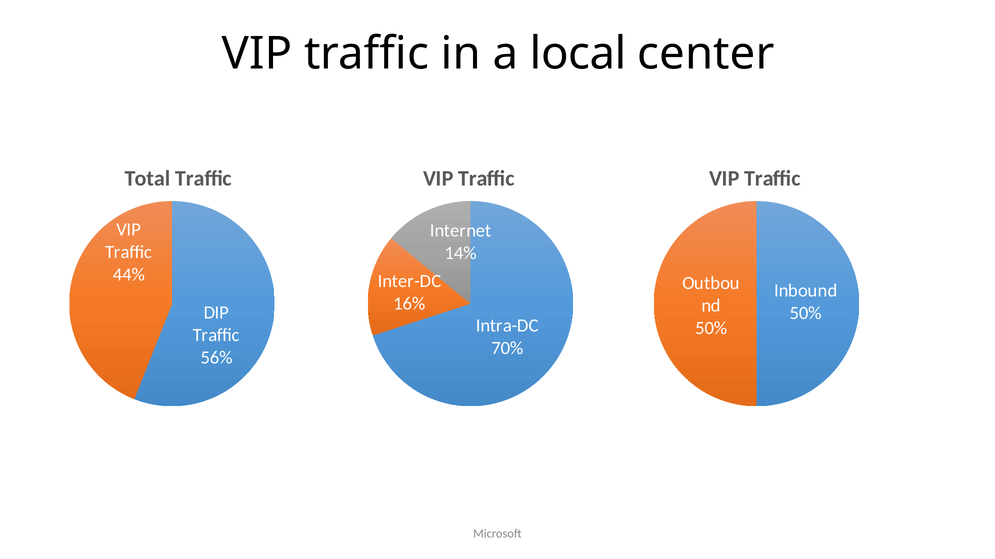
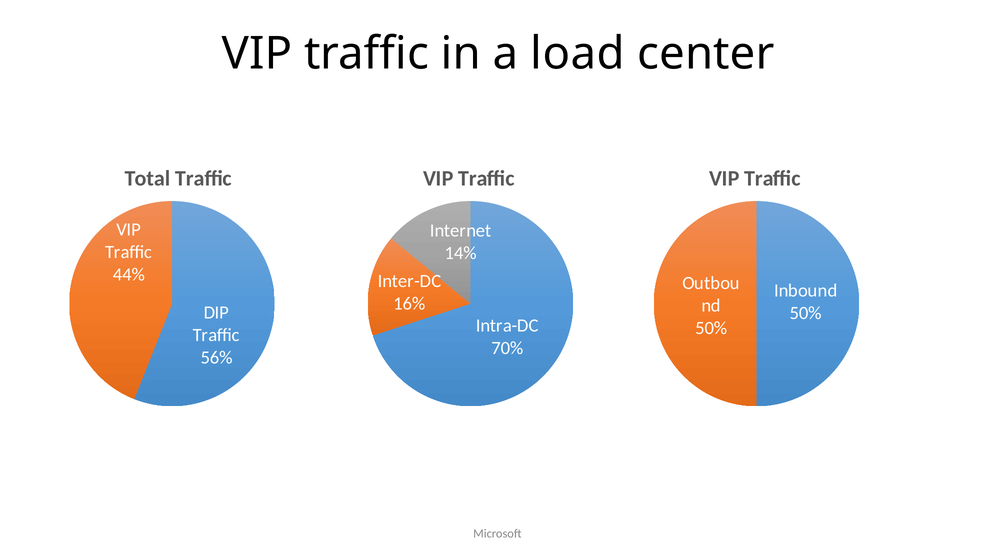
local: local -> load
